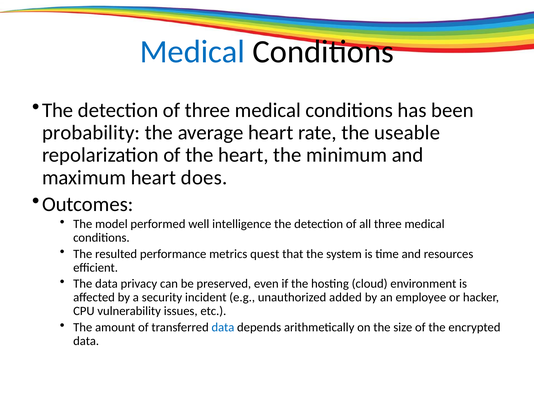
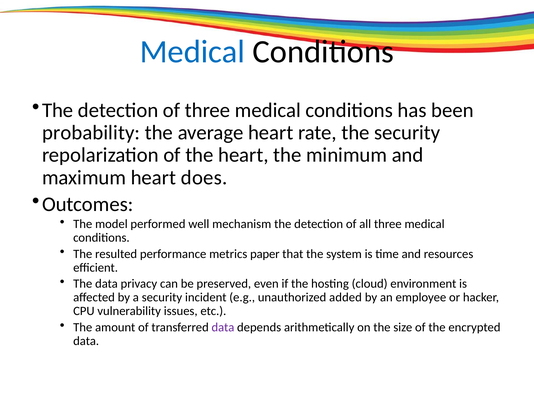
the useable: useable -> security
intelligence: intelligence -> mechanism
quest: quest -> paper
data at (223, 327) colour: blue -> purple
